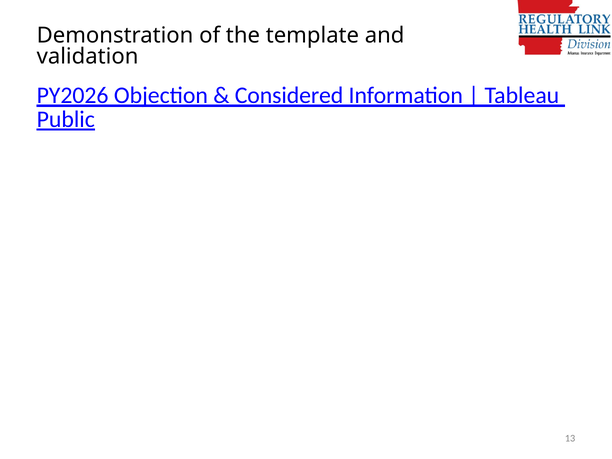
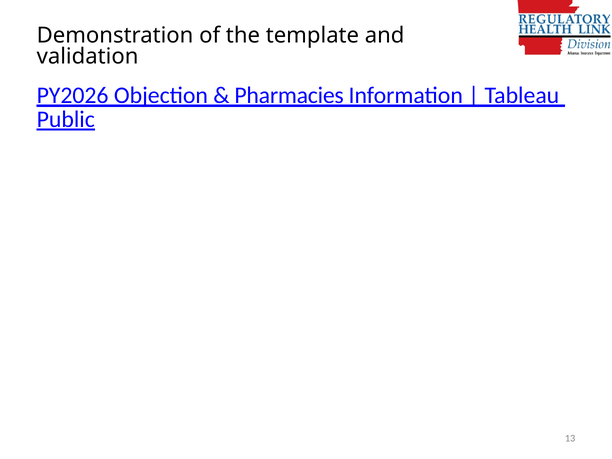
Considered: Considered -> Pharmacies
